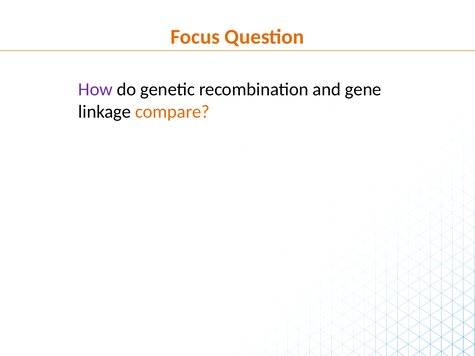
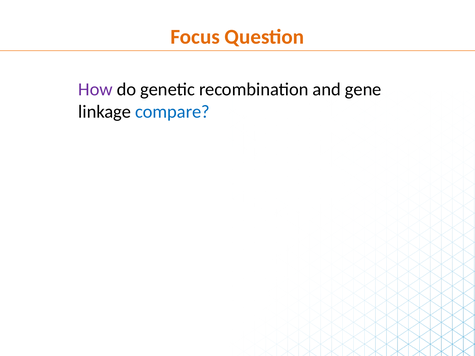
compare colour: orange -> blue
